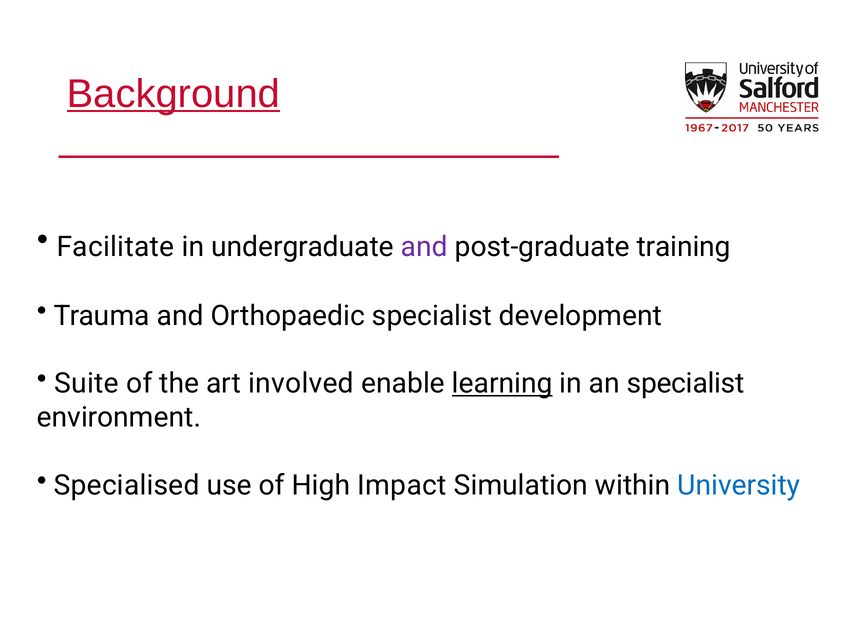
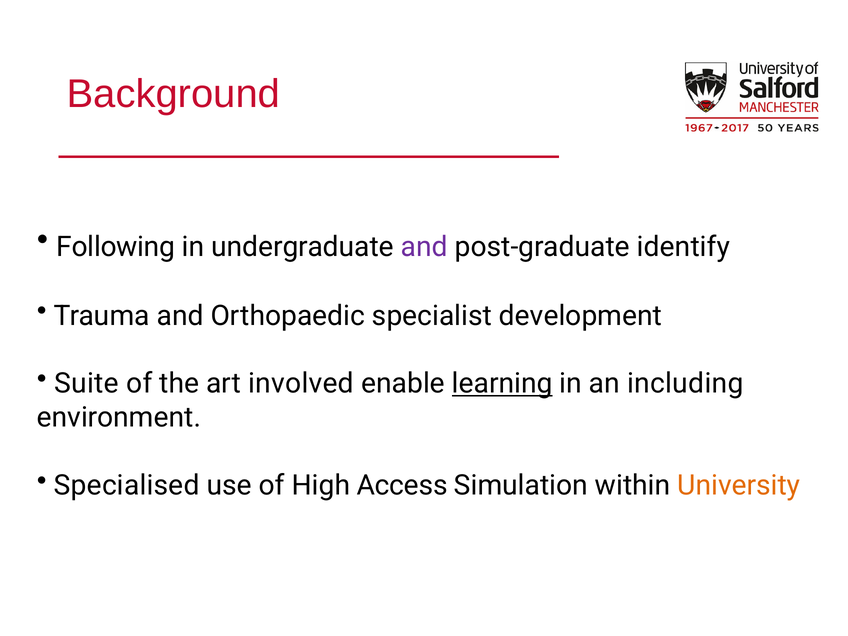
Background underline: present -> none
Facilitate: Facilitate -> Following
training: training -> identify
an specialist: specialist -> including
Impact: Impact -> Access
University colour: blue -> orange
